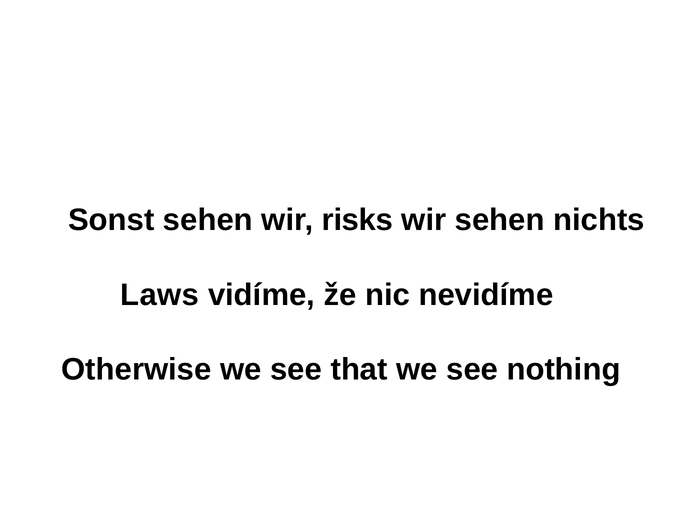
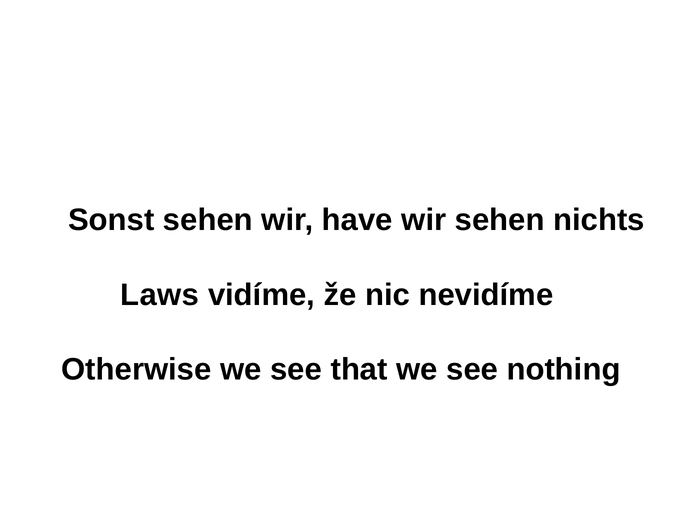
risks: risks -> have
